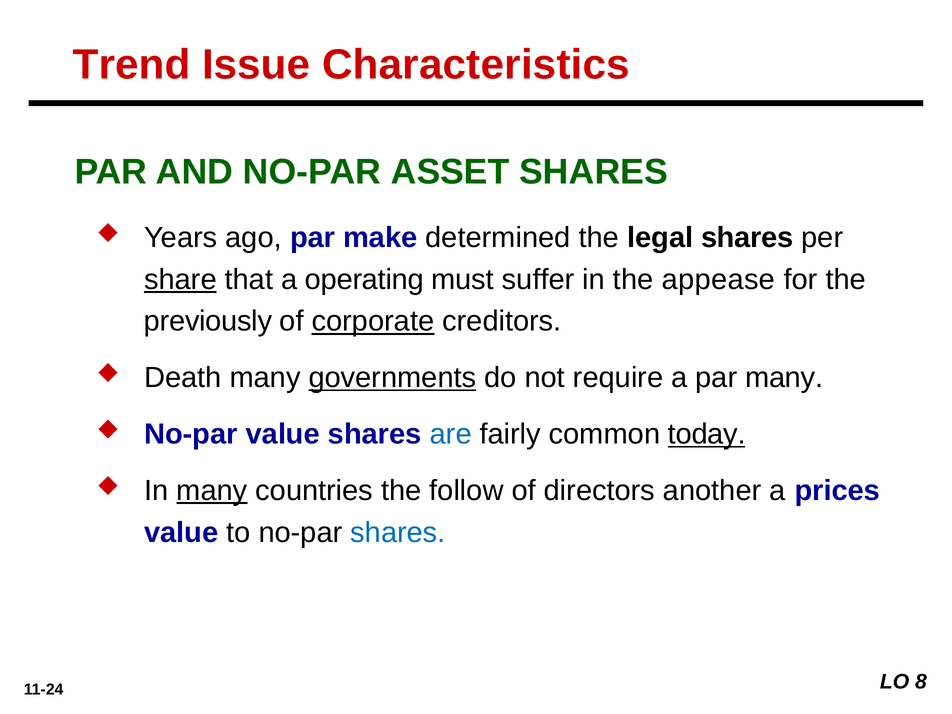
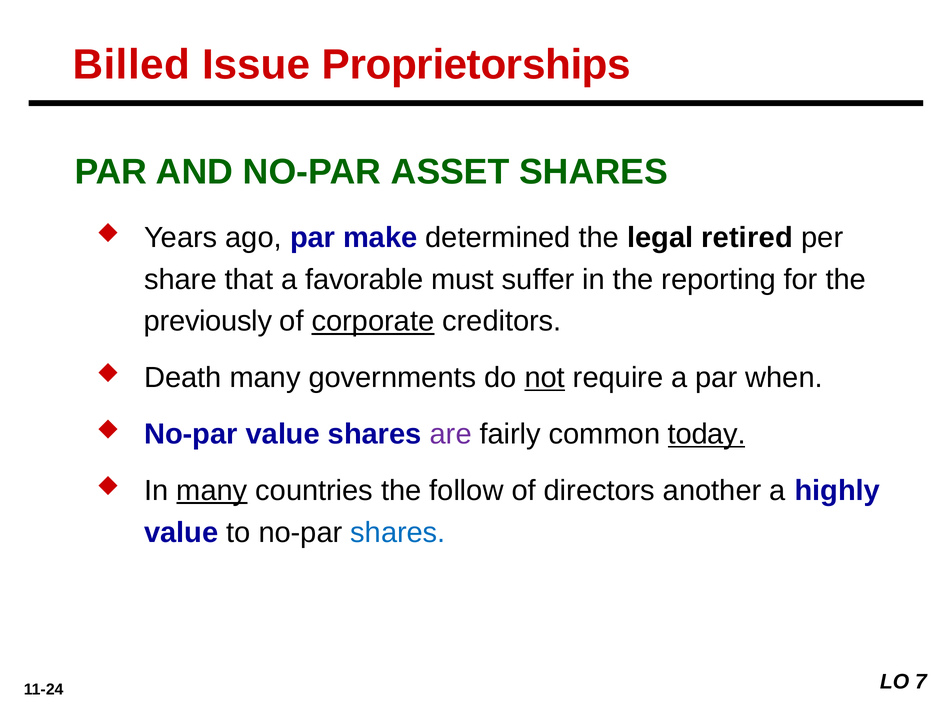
Trend: Trend -> Billed
Characteristics: Characteristics -> Proprietorships
legal shares: shares -> retired
share underline: present -> none
operating: operating -> favorable
appease: appease -> reporting
governments underline: present -> none
not underline: none -> present
par many: many -> when
are colour: blue -> purple
prices: prices -> highly
8: 8 -> 7
